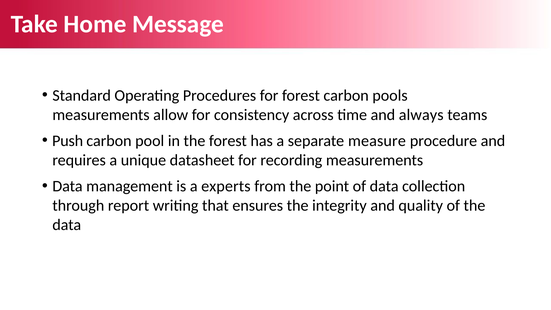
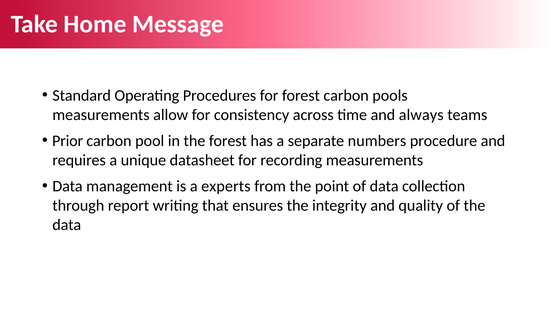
Push: Push -> Prior
measure: measure -> numbers
